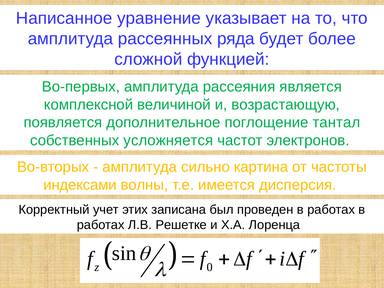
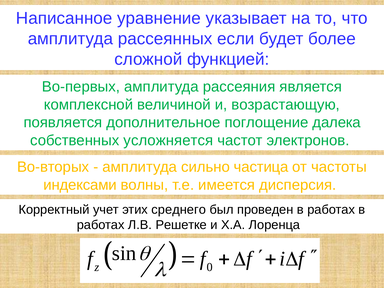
ряда: ряда -> если
тантал: тантал -> далека
картина: картина -> частица
записана: записана -> среднего
